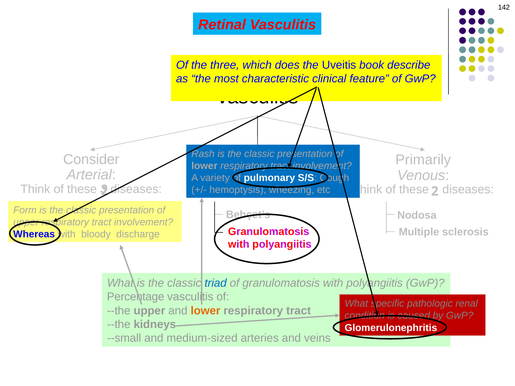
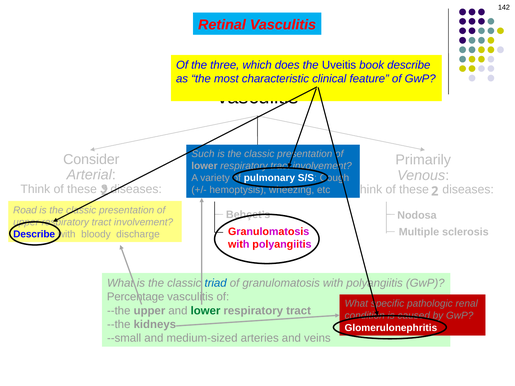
Rash: Rash -> Such
Form: Form -> Road
Whereas at (34, 234): Whereas -> Describe
lower at (206, 311) colour: orange -> green
